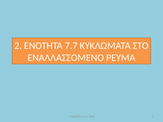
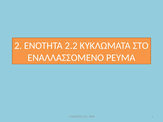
7.7: 7.7 -> 2.2
